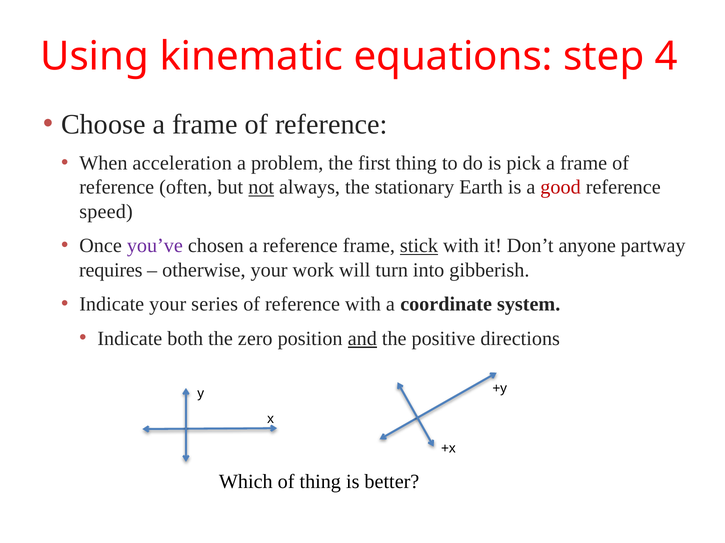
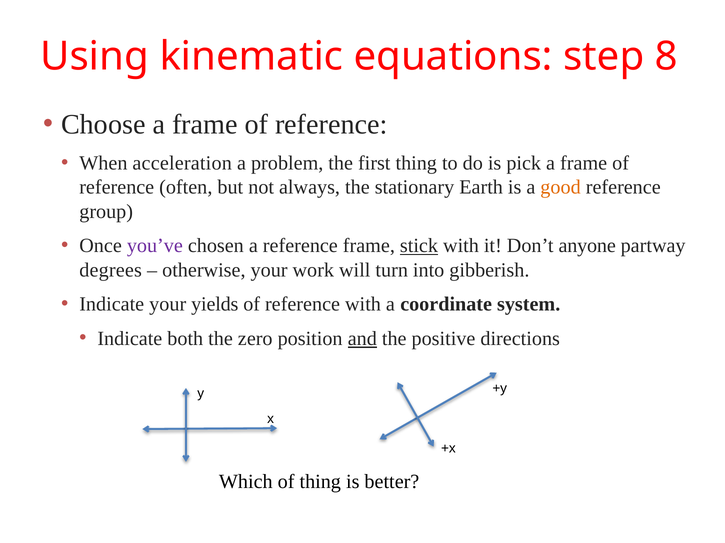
4: 4 -> 8
not underline: present -> none
good colour: red -> orange
speed: speed -> group
requires: requires -> degrees
series: series -> yields
